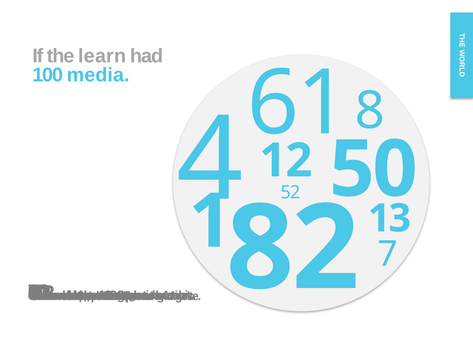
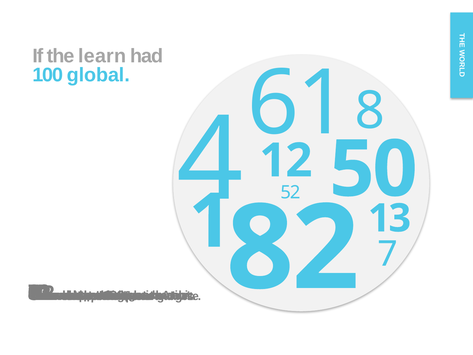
media: media -> global
